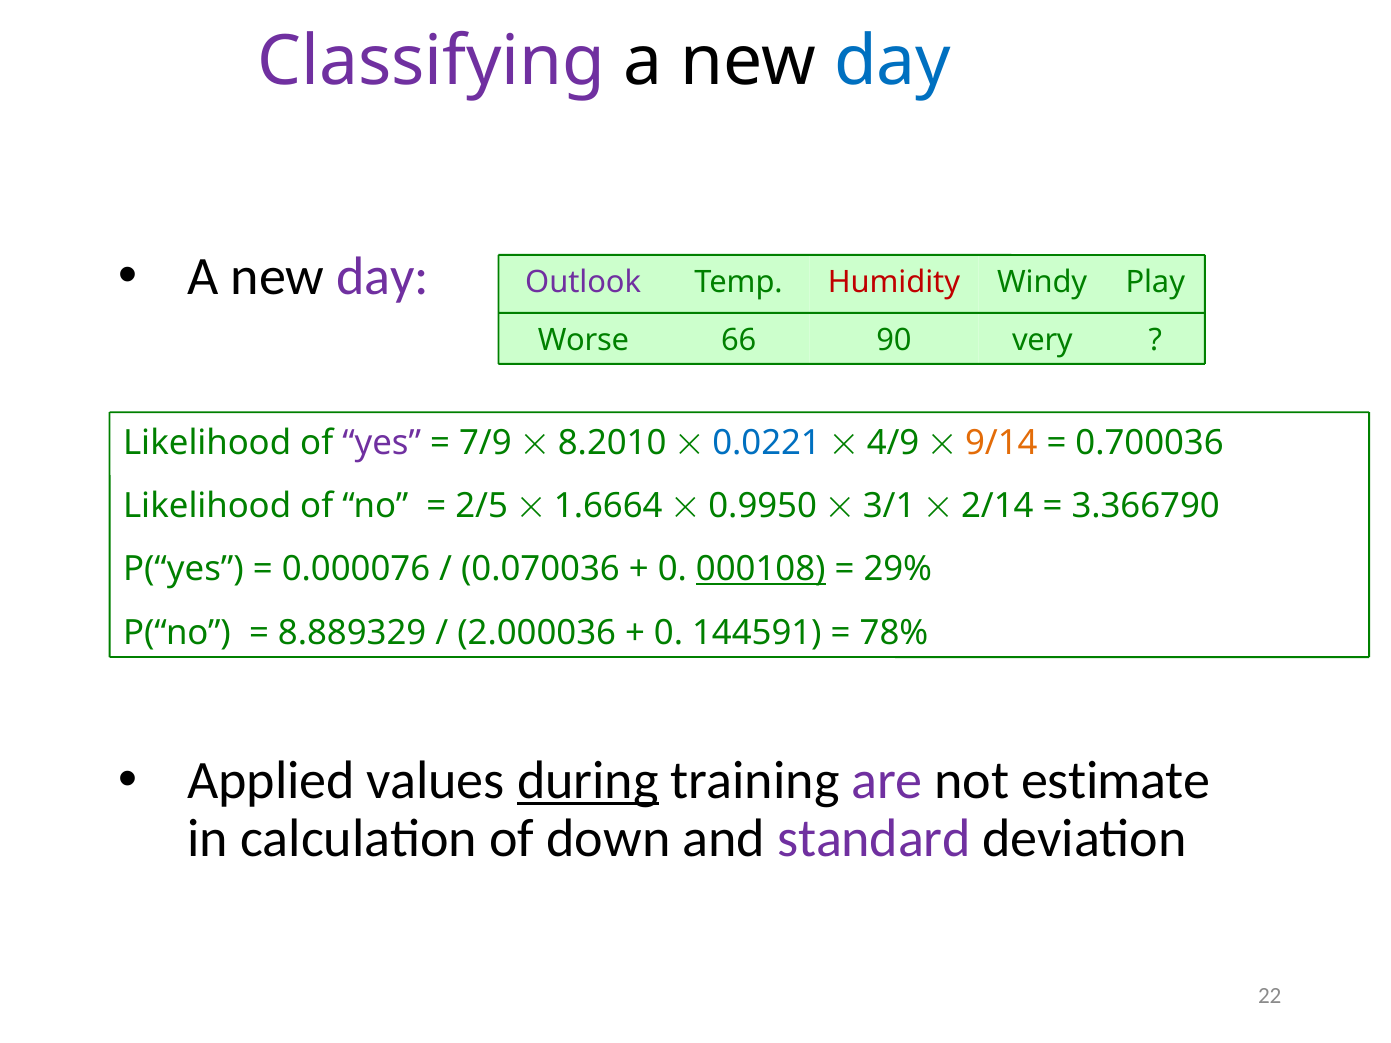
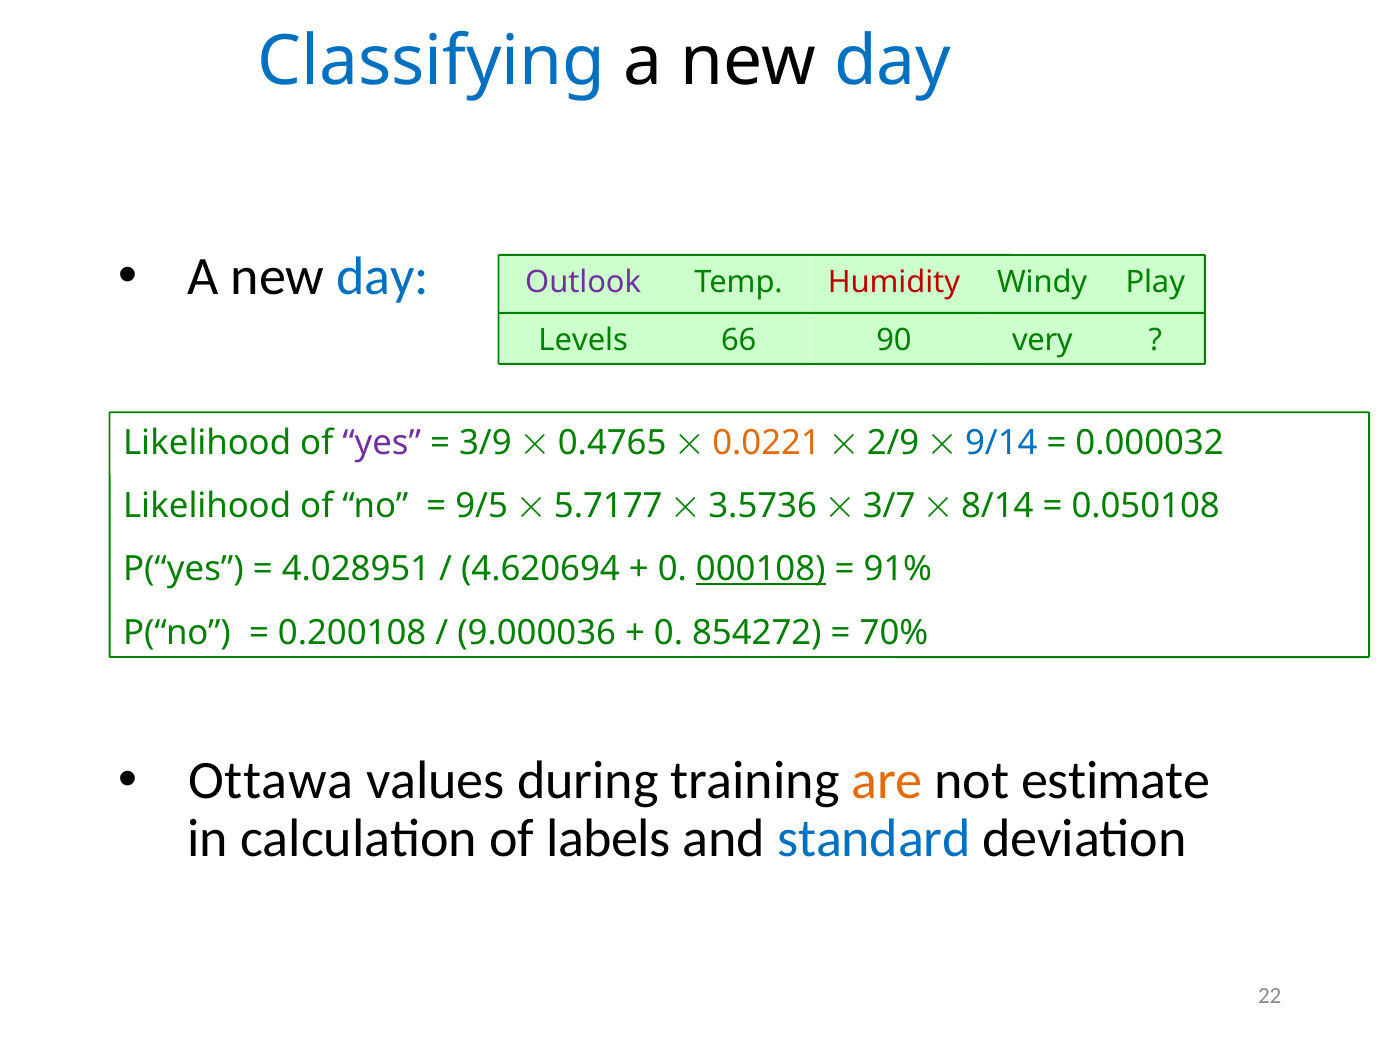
Classifying colour: purple -> blue
day at (383, 277) colour: purple -> blue
Worse: Worse -> Levels
7/9: 7/9 -> 3/9
8.2010: 8.2010 -> 0.4765
0.0221 colour: blue -> orange
4/9: 4/9 -> 2/9
9/14 colour: orange -> blue
0.700036: 0.700036 -> 0.000032
2/5: 2/5 -> 9/5
1.6664: 1.6664 -> 5.7177
0.9950: 0.9950 -> 3.5736
3/1: 3/1 -> 3/7
2/14: 2/14 -> 8/14
3.366790: 3.366790 -> 0.050108
0.000076: 0.000076 -> 4.028951
0.070036: 0.070036 -> 4.620694
29%: 29% -> 91%
8.889329: 8.889329 -> 0.200108
2.000036: 2.000036 -> 9.000036
144591: 144591 -> 854272
78%: 78% -> 70%
Applied: Applied -> Ottawa
during underline: present -> none
are colour: purple -> orange
down: down -> labels
standard colour: purple -> blue
